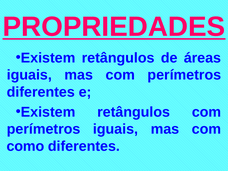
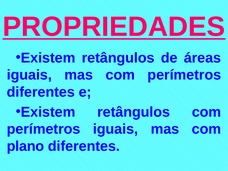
como: como -> plano
